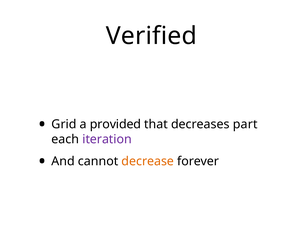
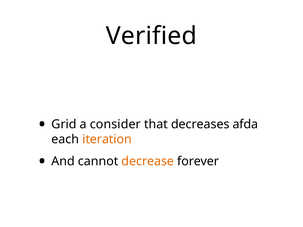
provided: provided -> consider
part: part -> afda
iteration colour: purple -> orange
